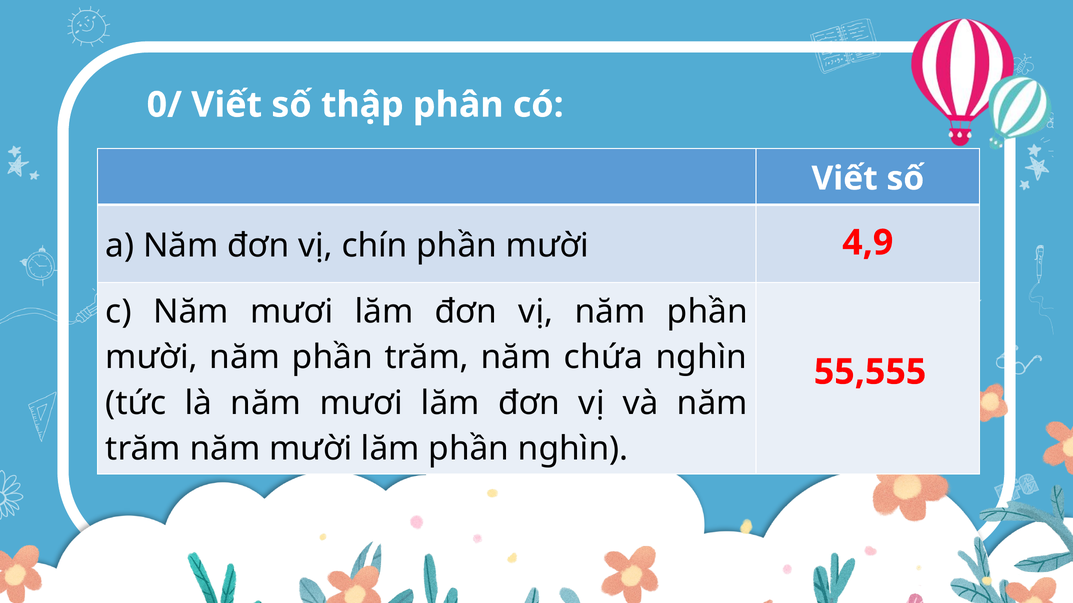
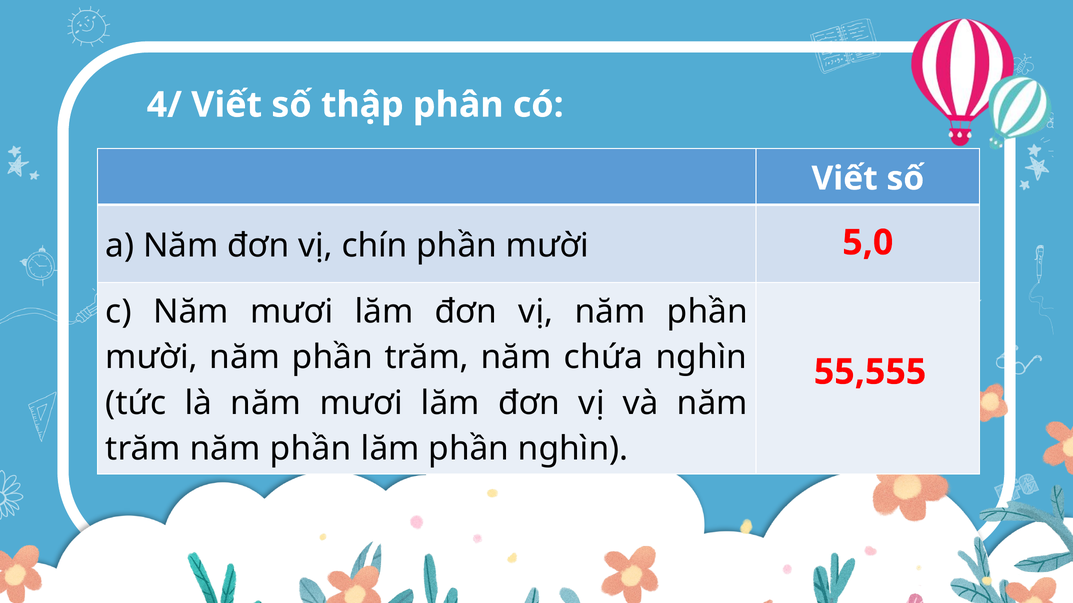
0/: 0/ -> 4/
4,9: 4,9 -> 5,0
trăm năm mười: mười -> phần
